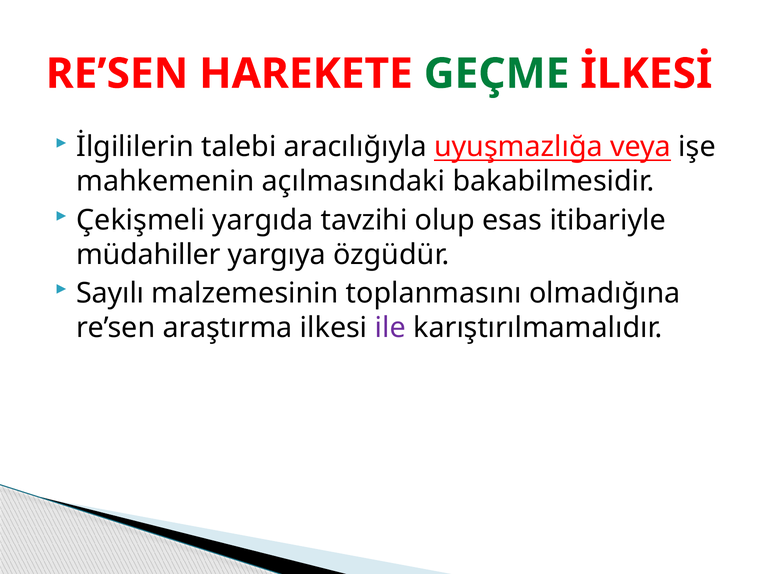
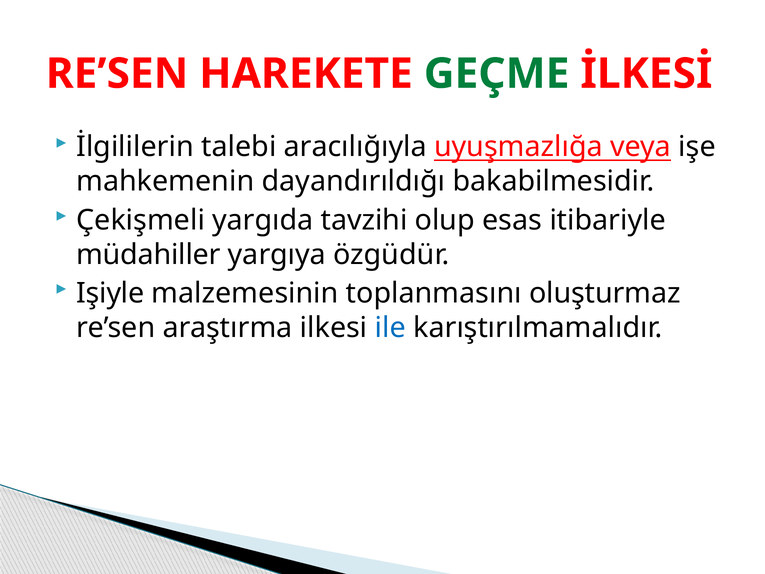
açılmasındaki: açılmasındaki -> dayandırıldığı
Sayılı: Sayılı -> Işiyle
olmadığına: olmadığına -> oluşturmaz
ile colour: purple -> blue
